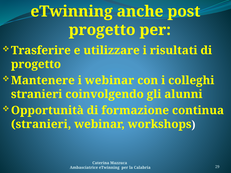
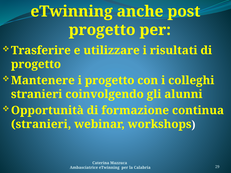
i webinar: webinar -> progetto
